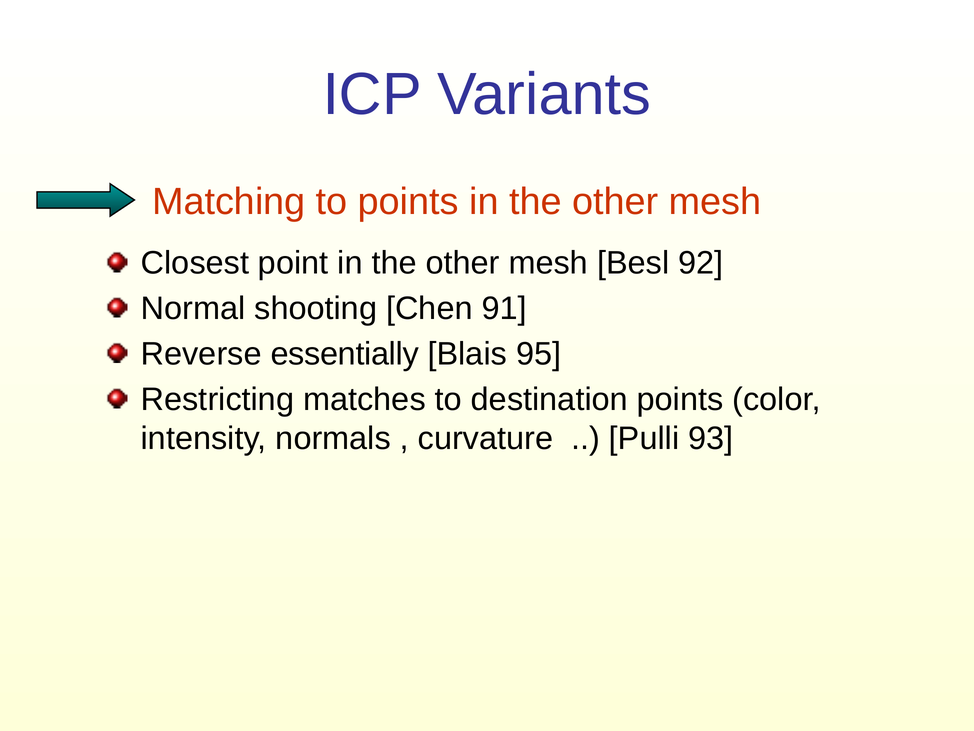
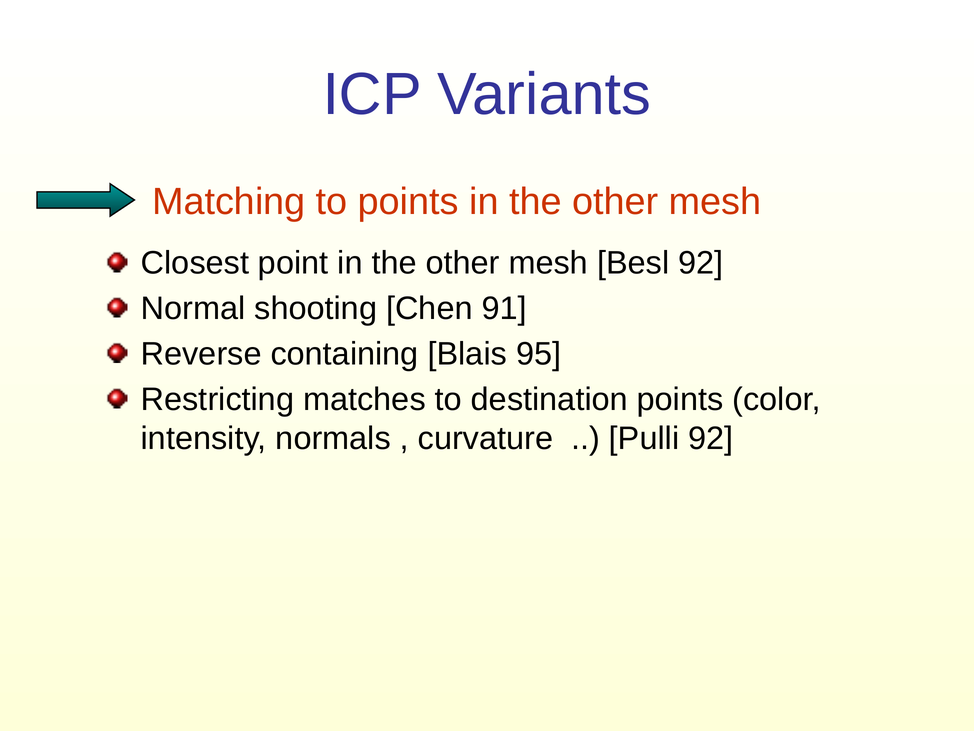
essentially: essentially -> containing
Pulli 93: 93 -> 92
